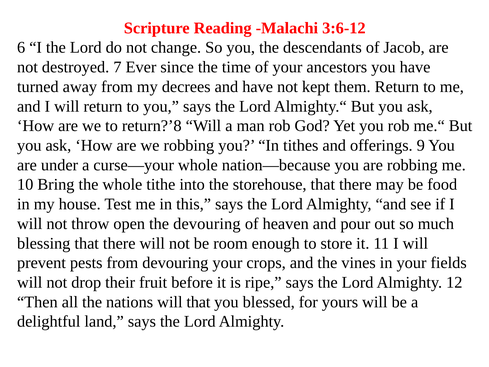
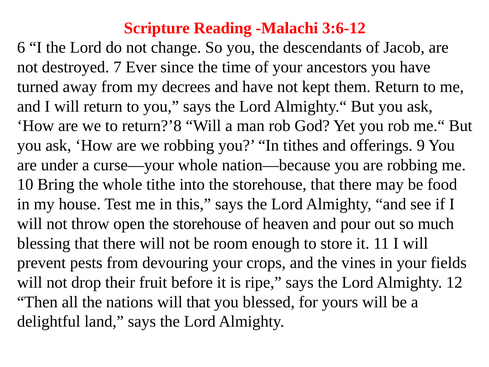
open the devouring: devouring -> storehouse
